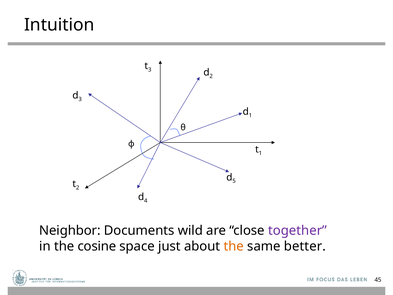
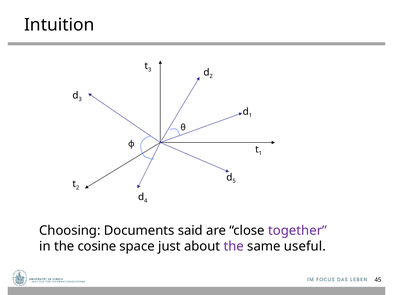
Neighbor: Neighbor -> Choosing
wild: wild -> said
the at (234, 246) colour: orange -> purple
better: better -> useful
